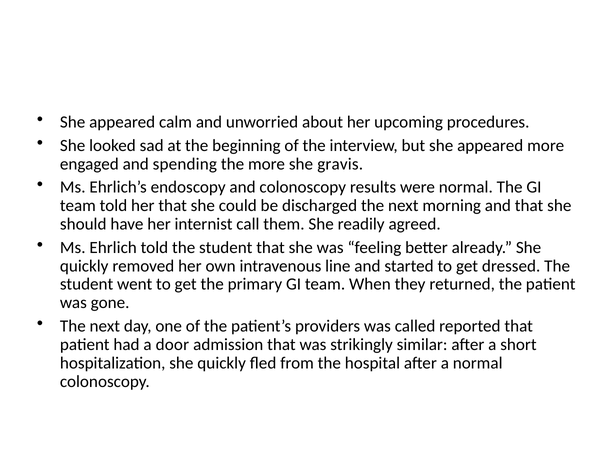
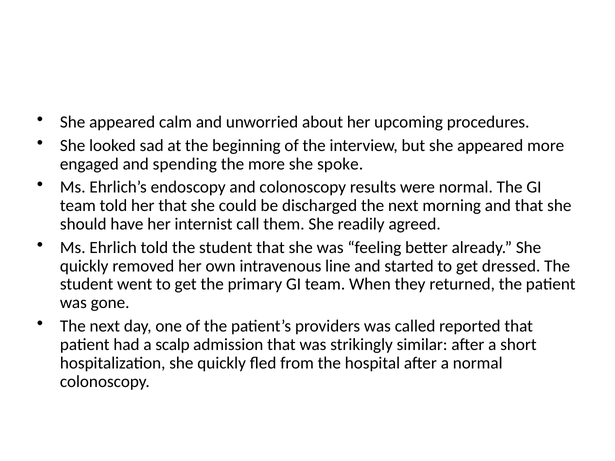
gravis: gravis -> spoke
door: door -> scalp
